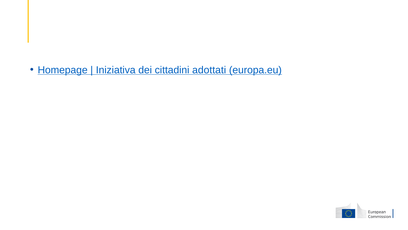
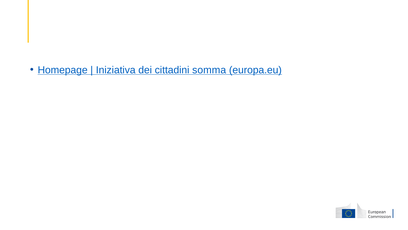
adottati: adottati -> somma
